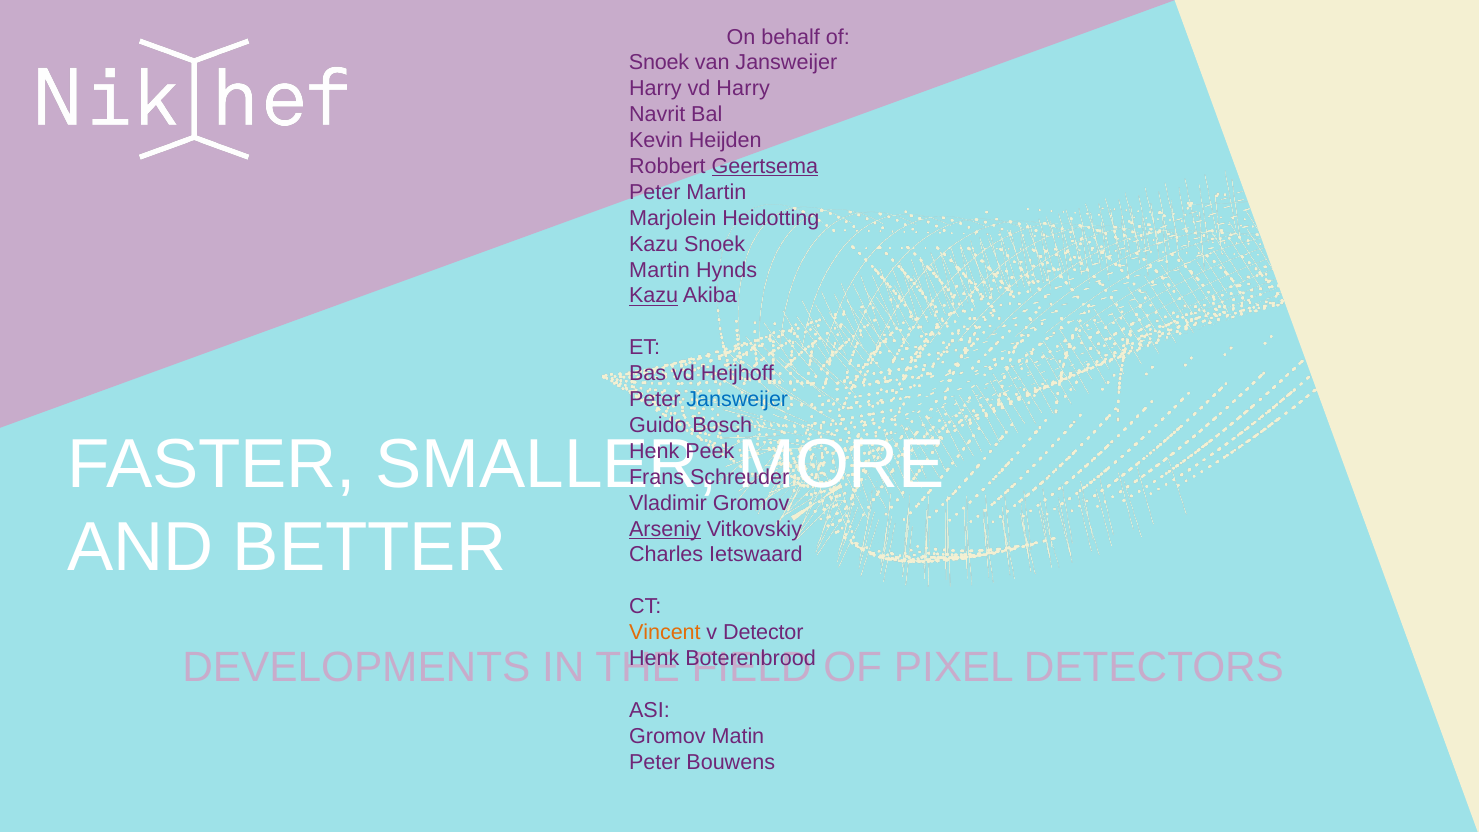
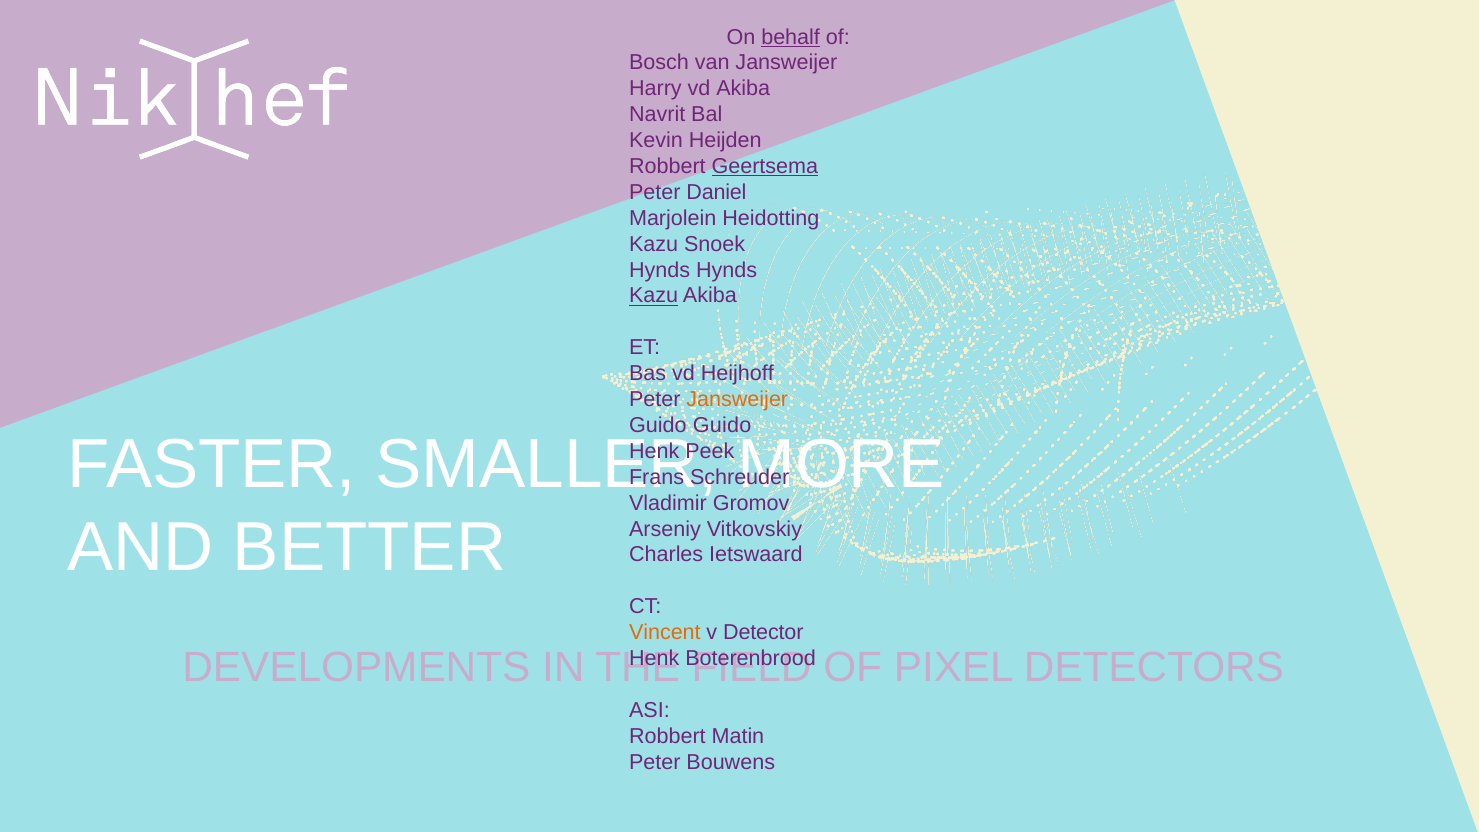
behalf underline: none -> present
Snoek at (659, 63): Snoek -> Bosch
vd Harry: Harry -> Akiba
Peter Martin: Martin -> Daniel
Martin at (660, 270): Martin -> Hynds
Jansweijer at (737, 399) colour: blue -> orange
Guido Bosch: Bosch -> Guido
Arseniy underline: present -> none
Gromov at (667, 736): Gromov -> Robbert
